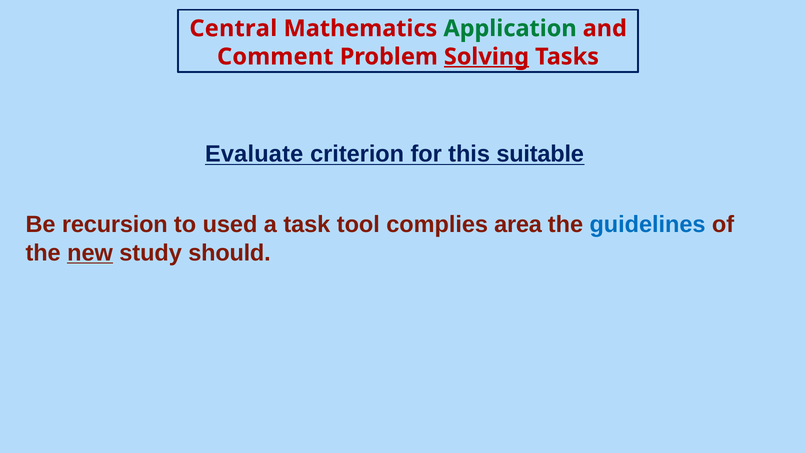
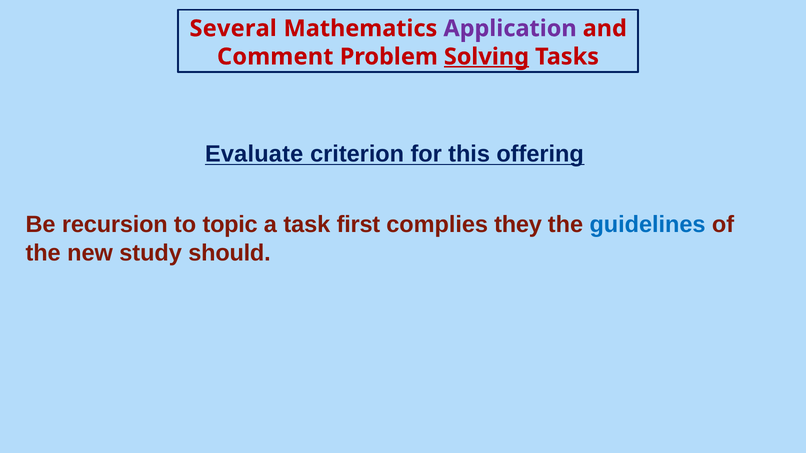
Central: Central -> Several
Application colour: green -> purple
suitable: suitable -> offering
used: used -> topic
tool: tool -> first
area: area -> they
new underline: present -> none
